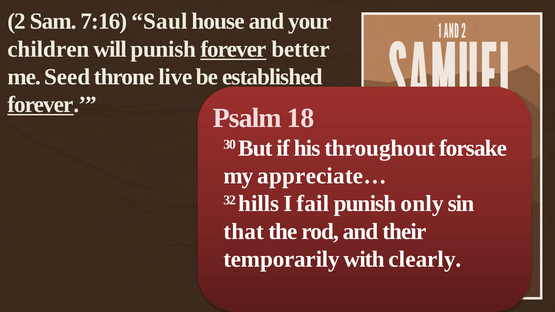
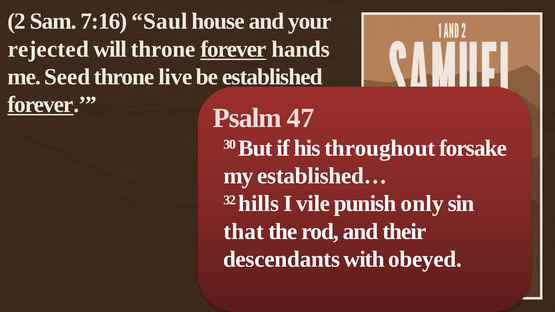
children: children -> rejected
will punish: punish -> throne
better: better -> hands
18: 18 -> 47
appreciate…: appreciate… -> established…
fail: fail -> vile
temporarily: temporarily -> descendants
clearly: clearly -> obeyed
